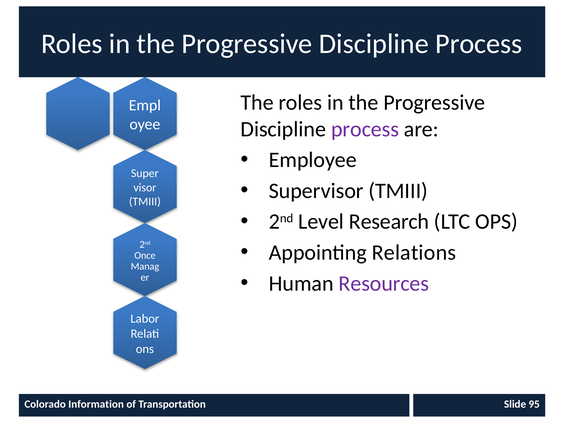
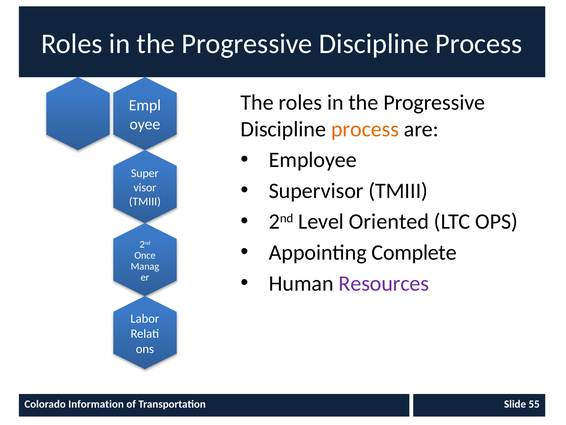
process at (365, 129) colour: purple -> orange
Research: Research -> Oriented
Relations: Relations -> Complete
95: 95 -> 55
